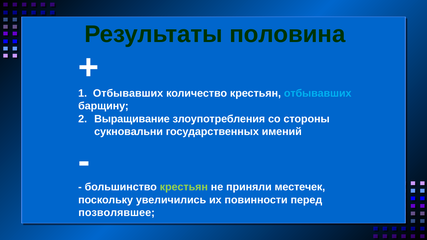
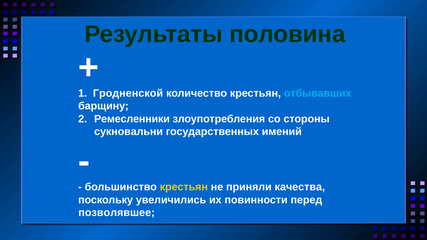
1 Отбывавших: Отбывавших -> Гродненской
Выращивание: Выращивание -> Ремесленники
крестьян at (184, 187) colour: light green -> yellow
местечек: местечек -> качества
